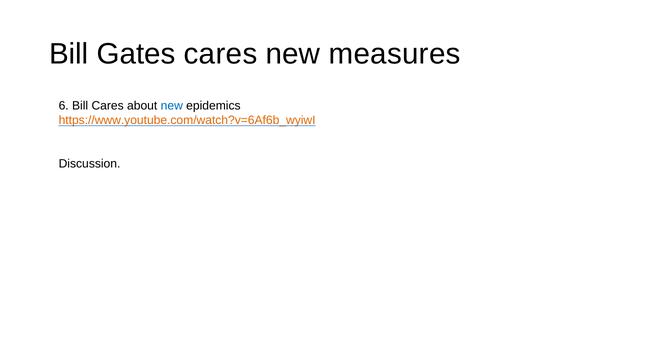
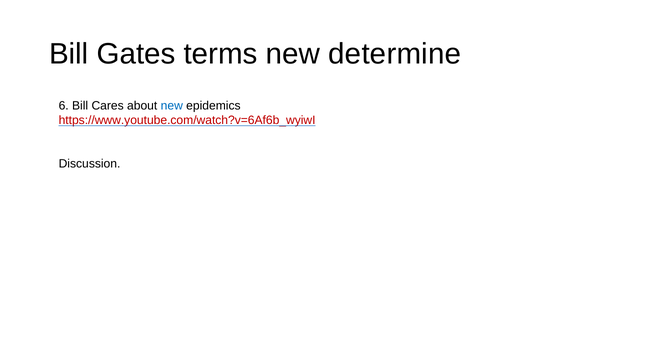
Gates cares: cares -> terms
measures: measures -> determine
https://www.youtube.com/watch?v=6Af6b_wyiwI colour: orange -> red
